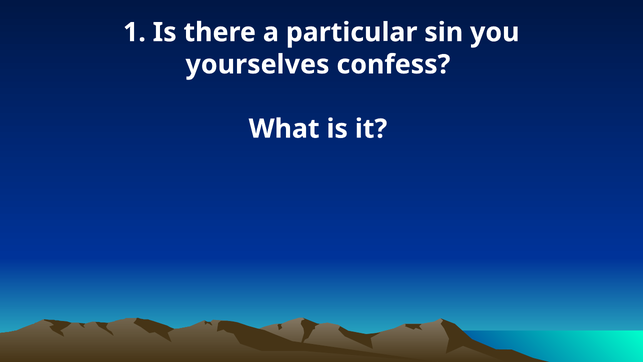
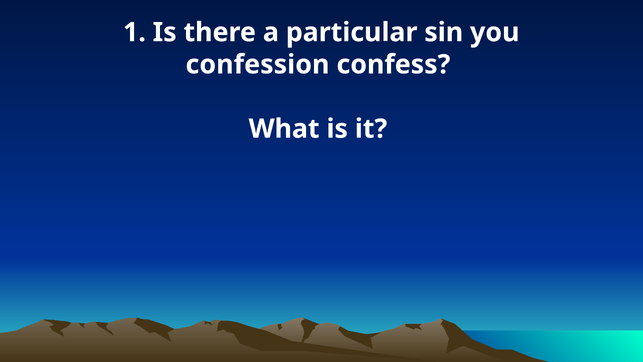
yourselves: yourselves -> confession
